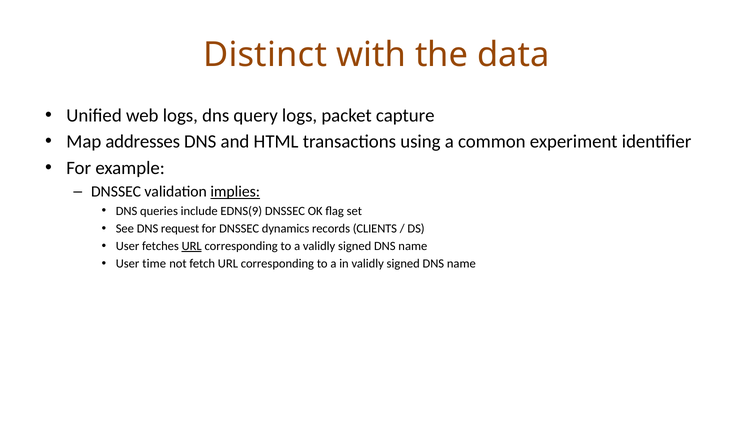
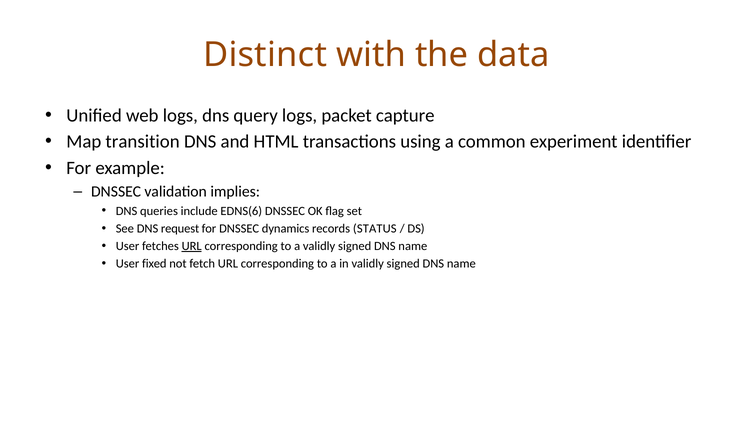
addresses: addresses -> transition
implies underline: present -> none
EDNS(9: EDNS(9 -> EDNS(6
CLIENTS: CLIENTS -> STATUS
time: time -> fixed
